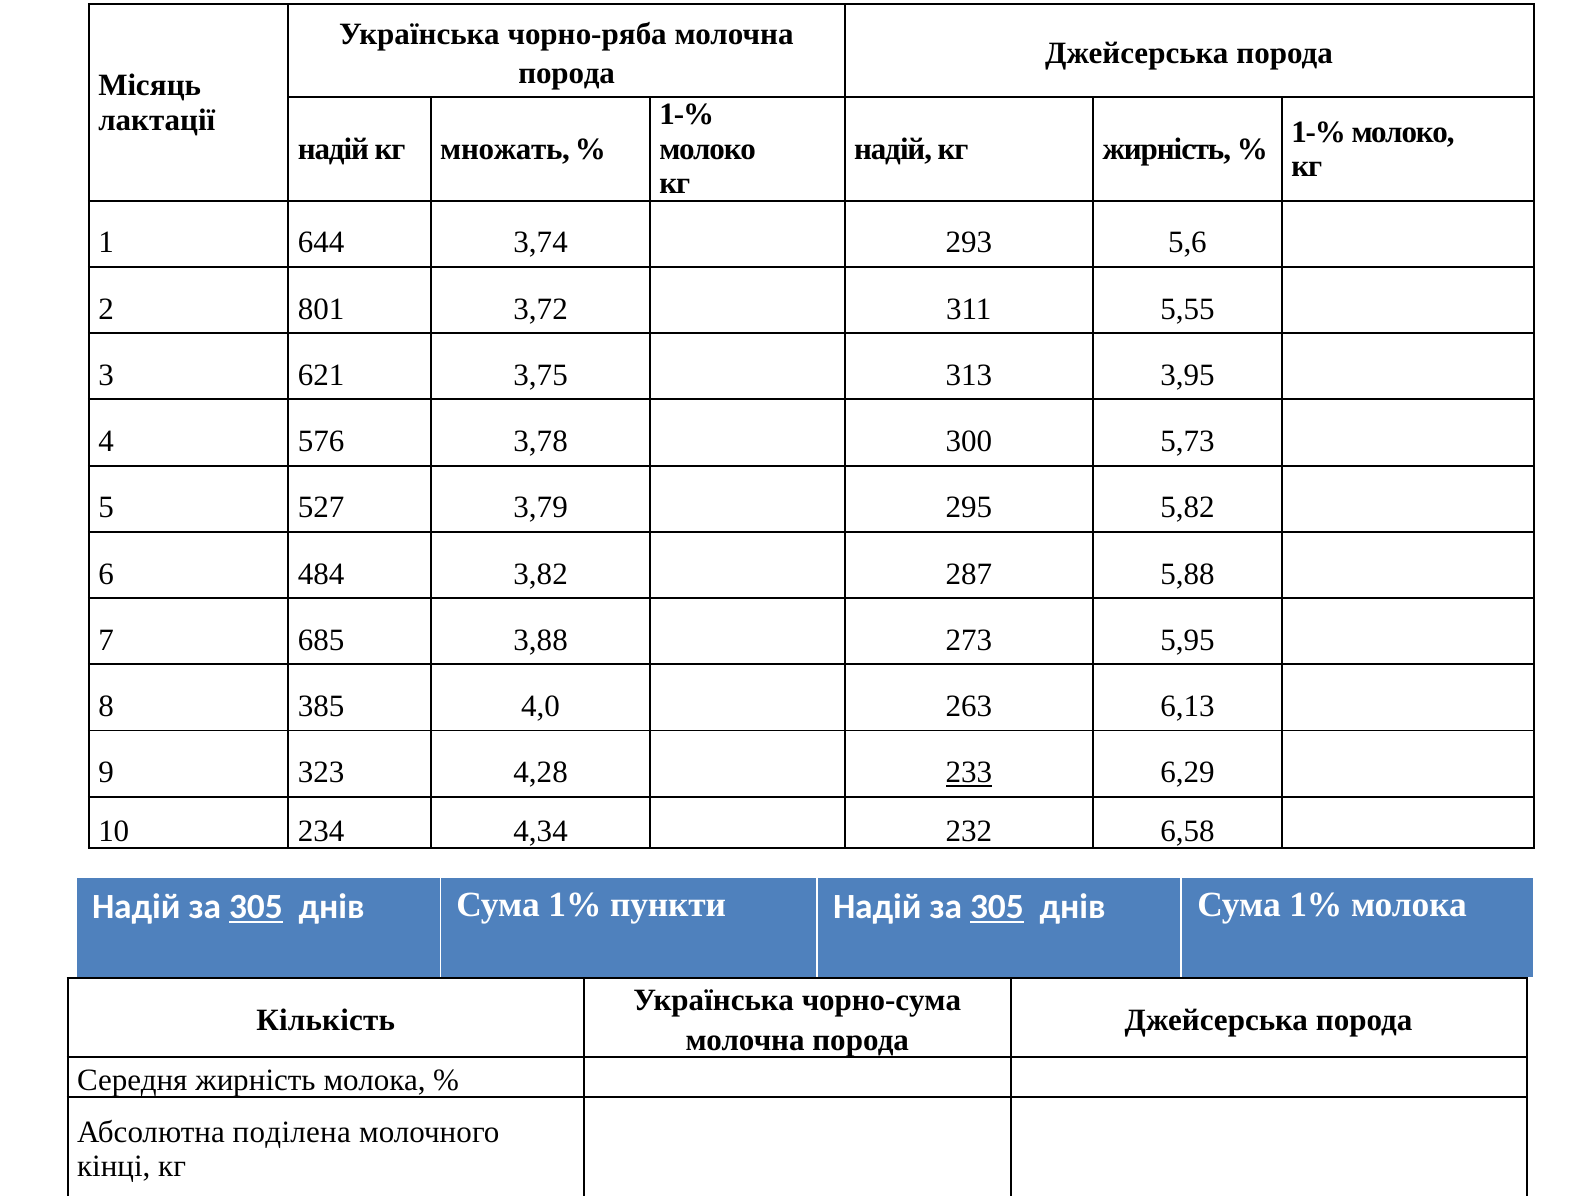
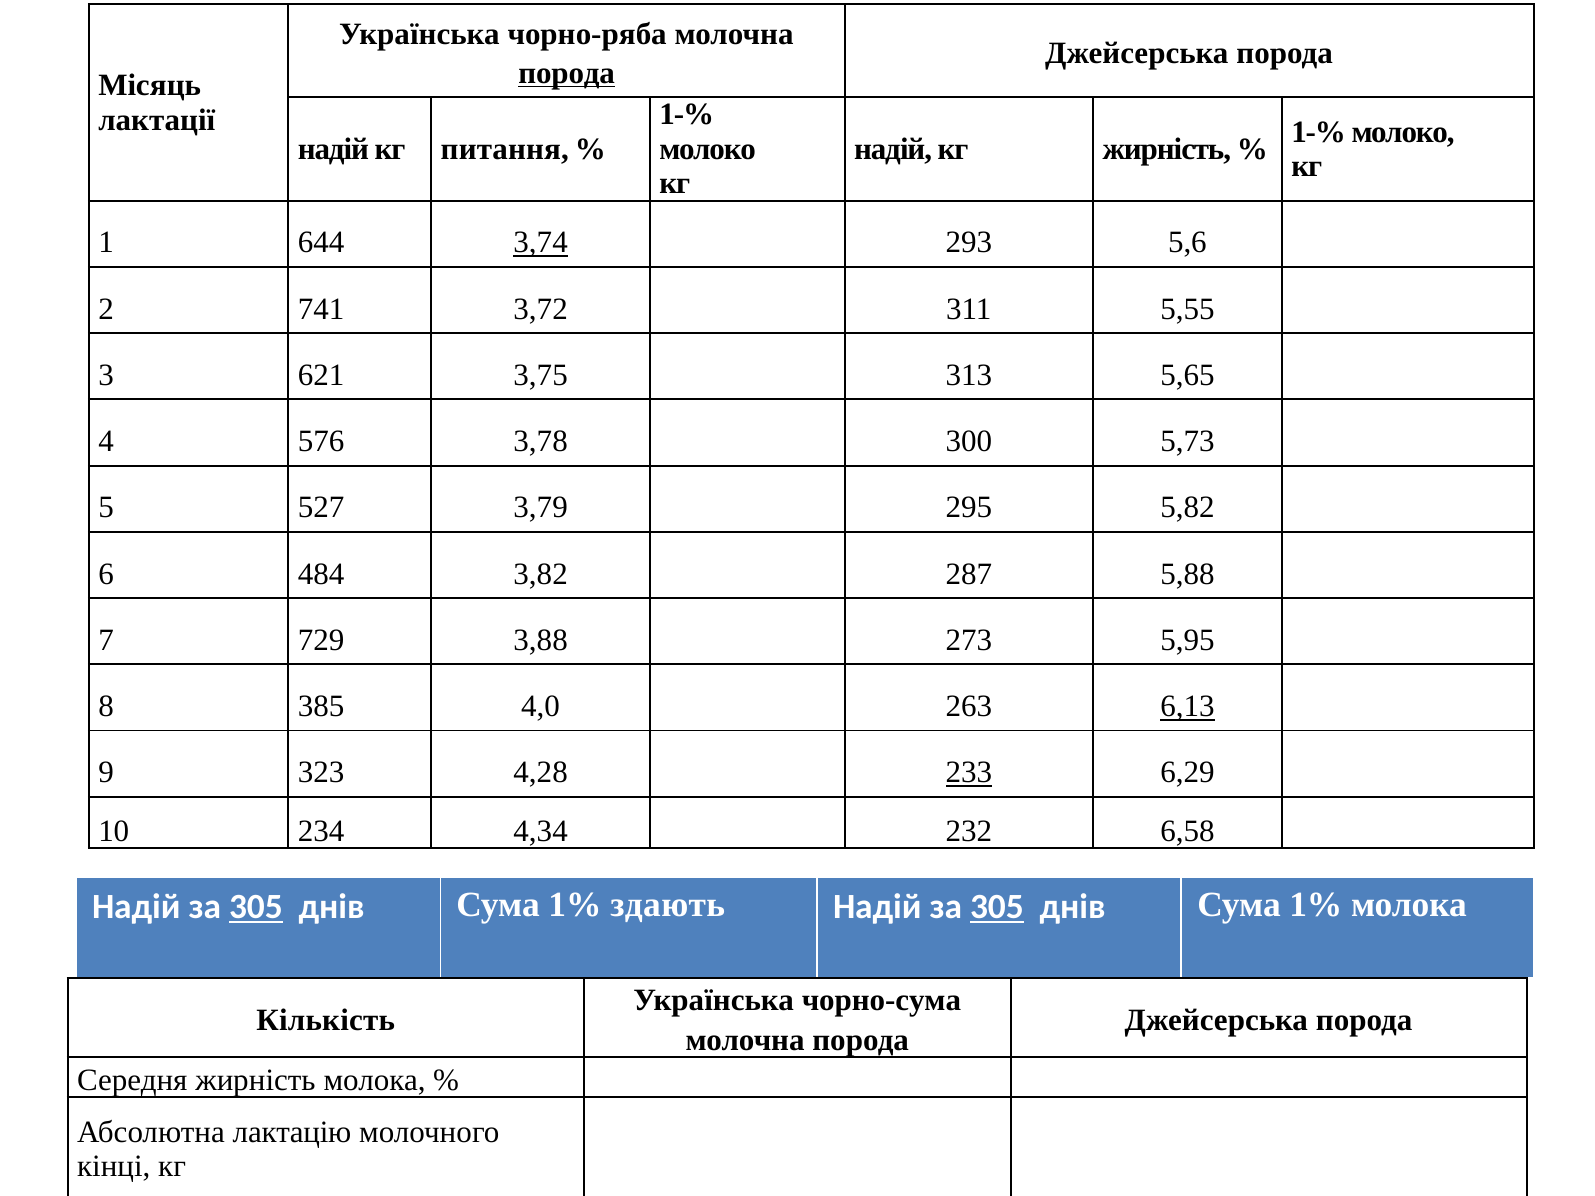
порода at (567, 73) underline: none -> present
множать: множать -> питання
3,74 underline: none -> present
801: 801 -> 741
3,95: 3,95 -> 5,65
685: 685 -> 729
6,13 underline: none -> present
пункти: пункти -> здають
поділена: поділена -> лактацію
